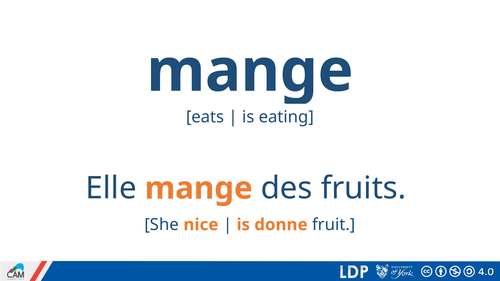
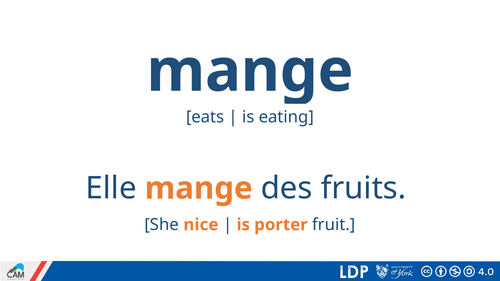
donne: donne -> porter
